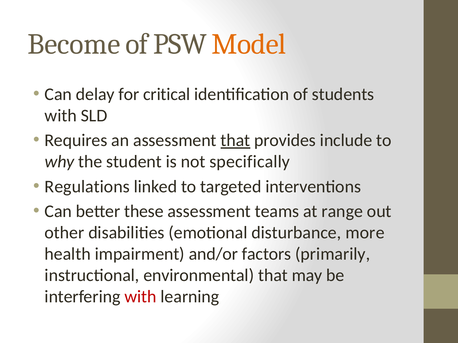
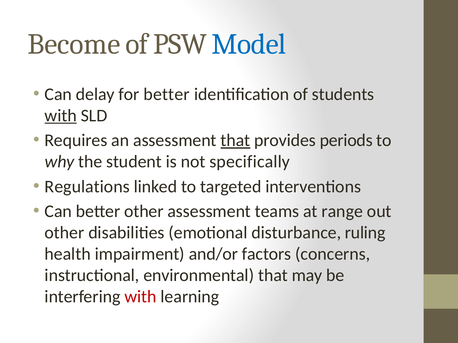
Model colour: orange -> blue
for critical: critical -> better
with at (61, 116) underline: none -> present
include: include -> periods
better these: these -> other
more: more -> ruling
primarily: primarily -> concerns
